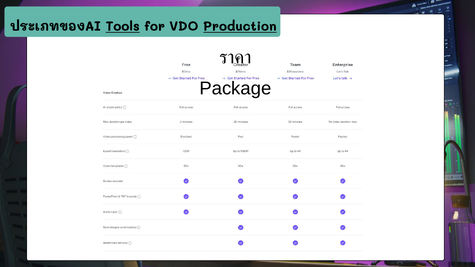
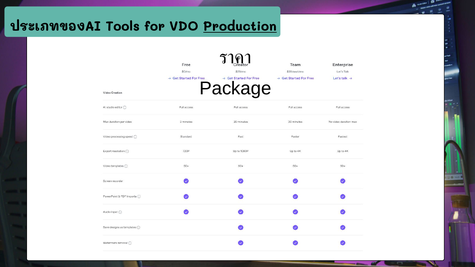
Tools underline: present -> none
